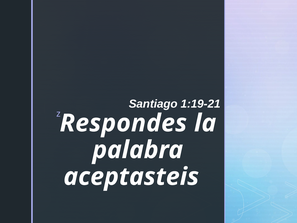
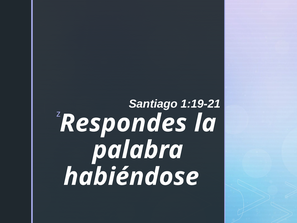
aceptasteis: aceptasteis -> habiéndose
